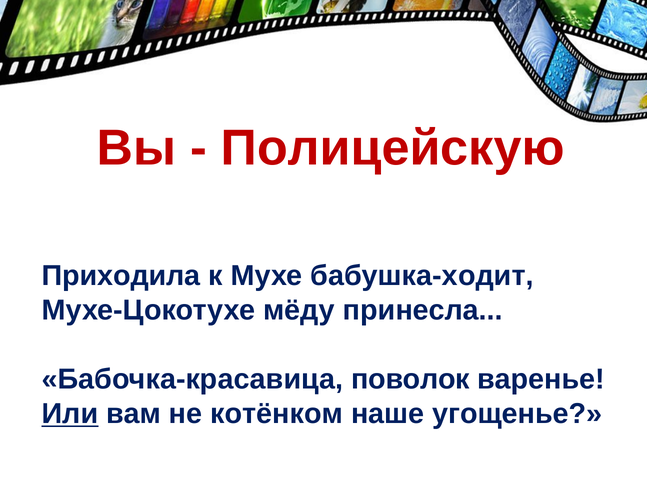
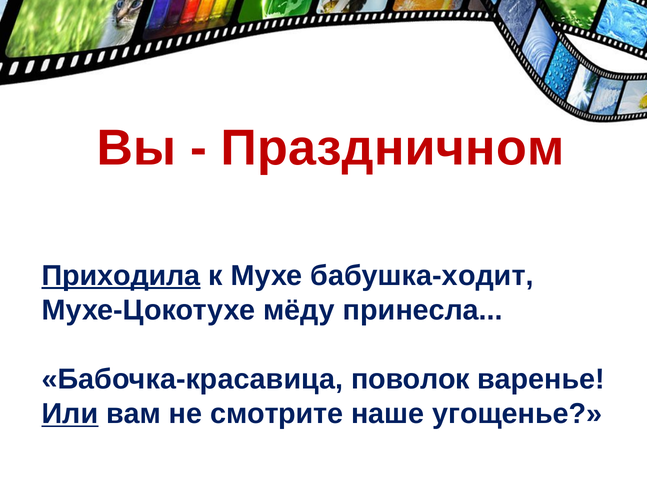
Полицейскую: Полицейскую -> Праздничном
Приходила underline: none -> present
котёнком: котёнком -> смотрите
